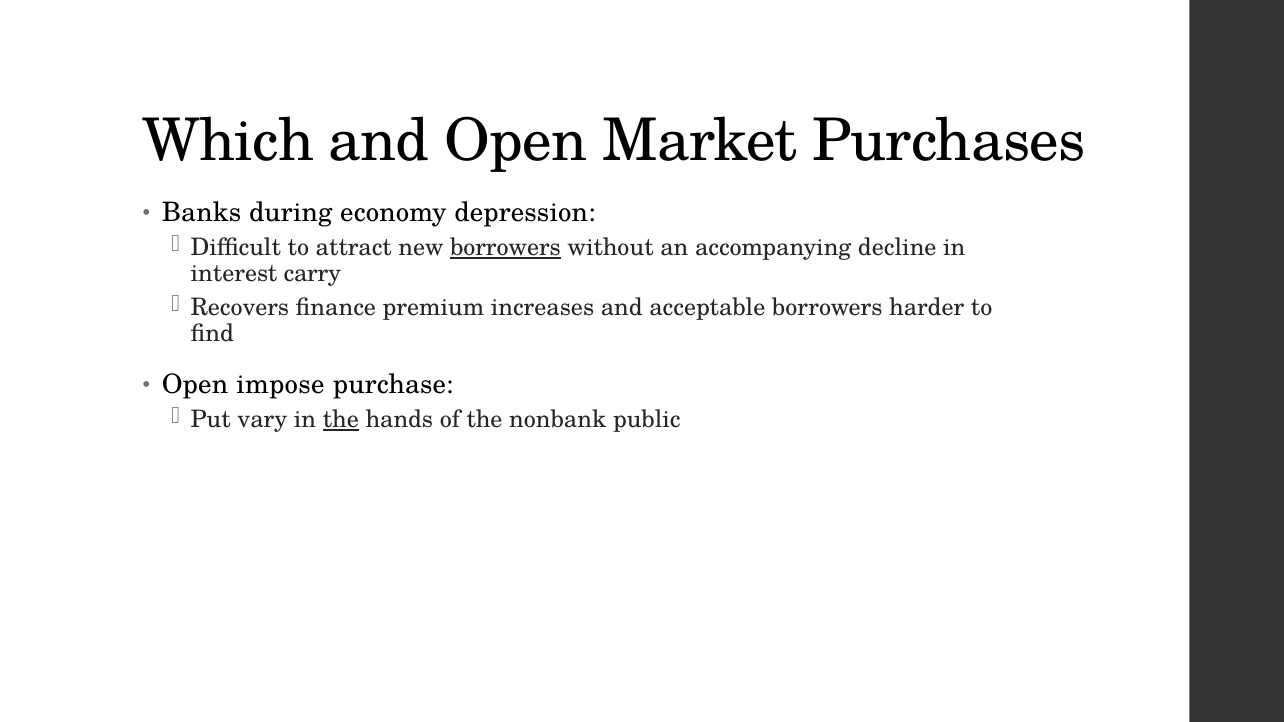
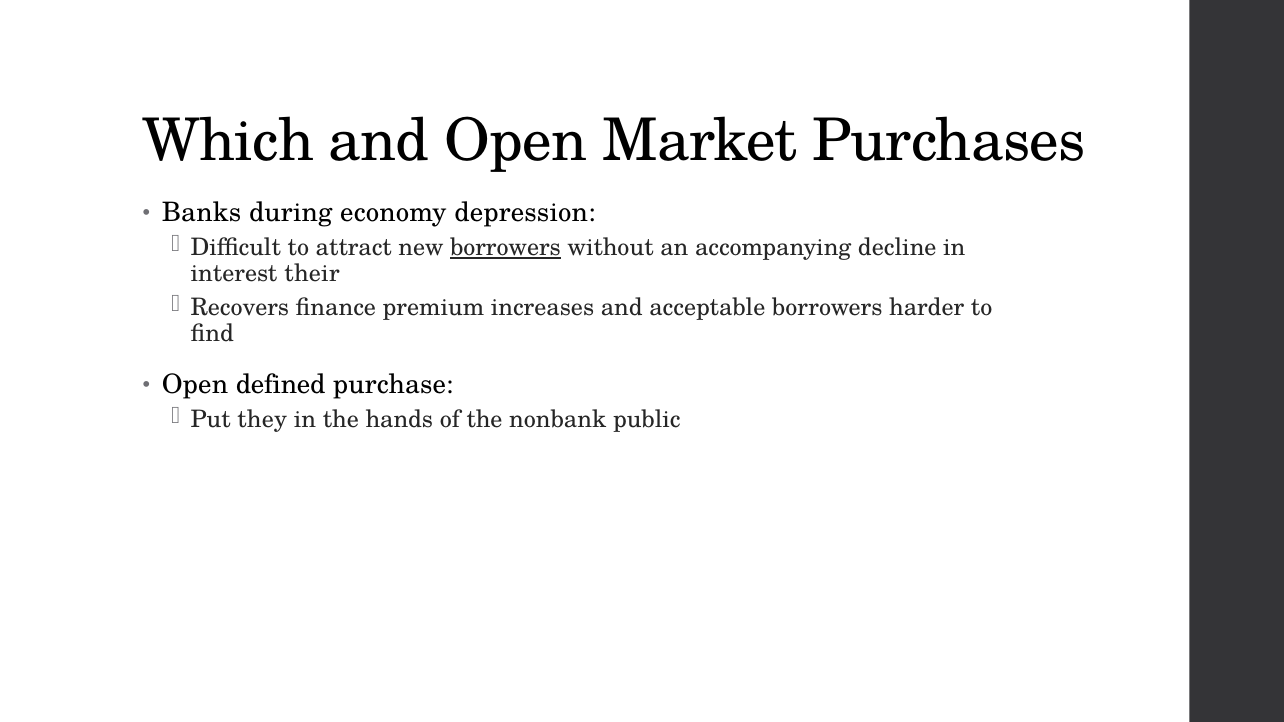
carry: carry -> their
impose: impose -> defined
vary: vary -> they
the at (341, 420) underline: present -> none
